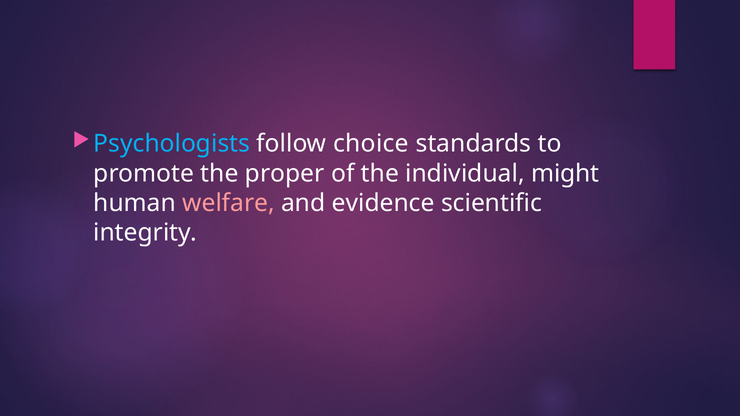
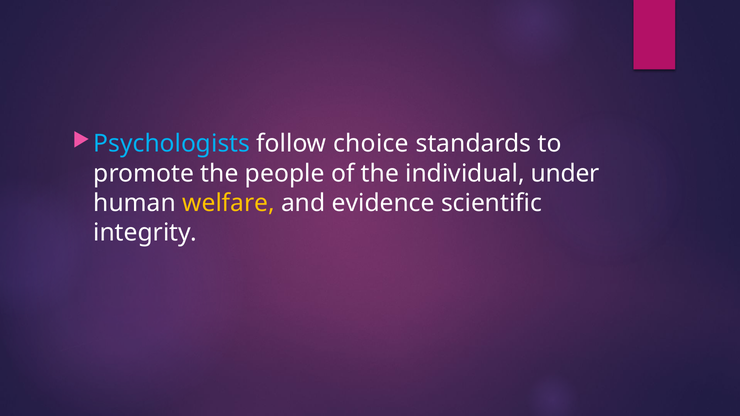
proper: proper -> people
might: might -> under
welfare colour: pink -> yellow
